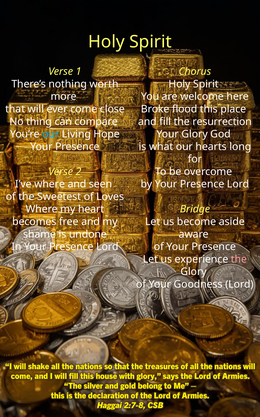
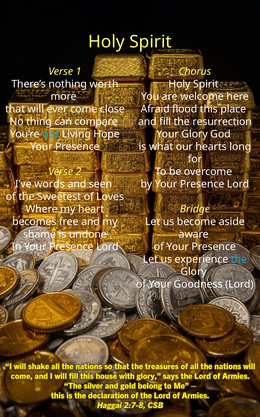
Broke: Broke -> Afraid
I’ve where: where -> words
the at (239, 259) colour: pink -> light blue
